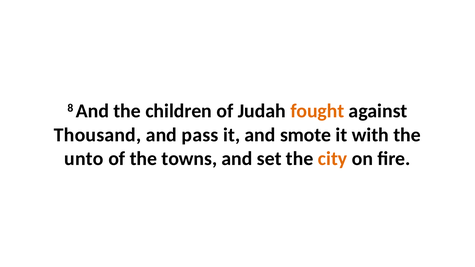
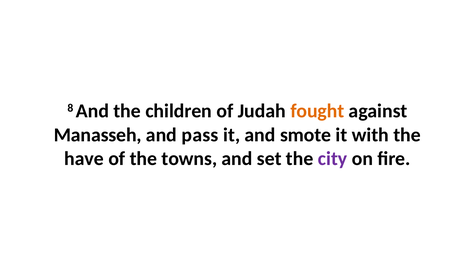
Thousand: Thousand -> Manasseh
unto: unto -> have
city colour: orange -> purple
